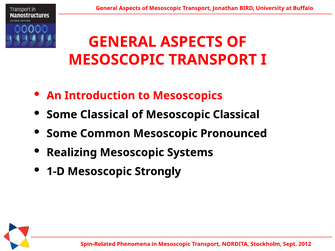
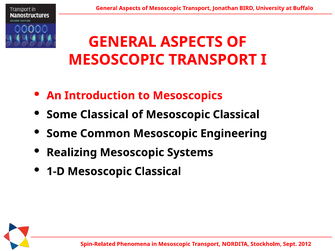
Pronounced: Pronounced -> Engineering
1-D Mesoscopic Strongly: Strongly -> Classical
